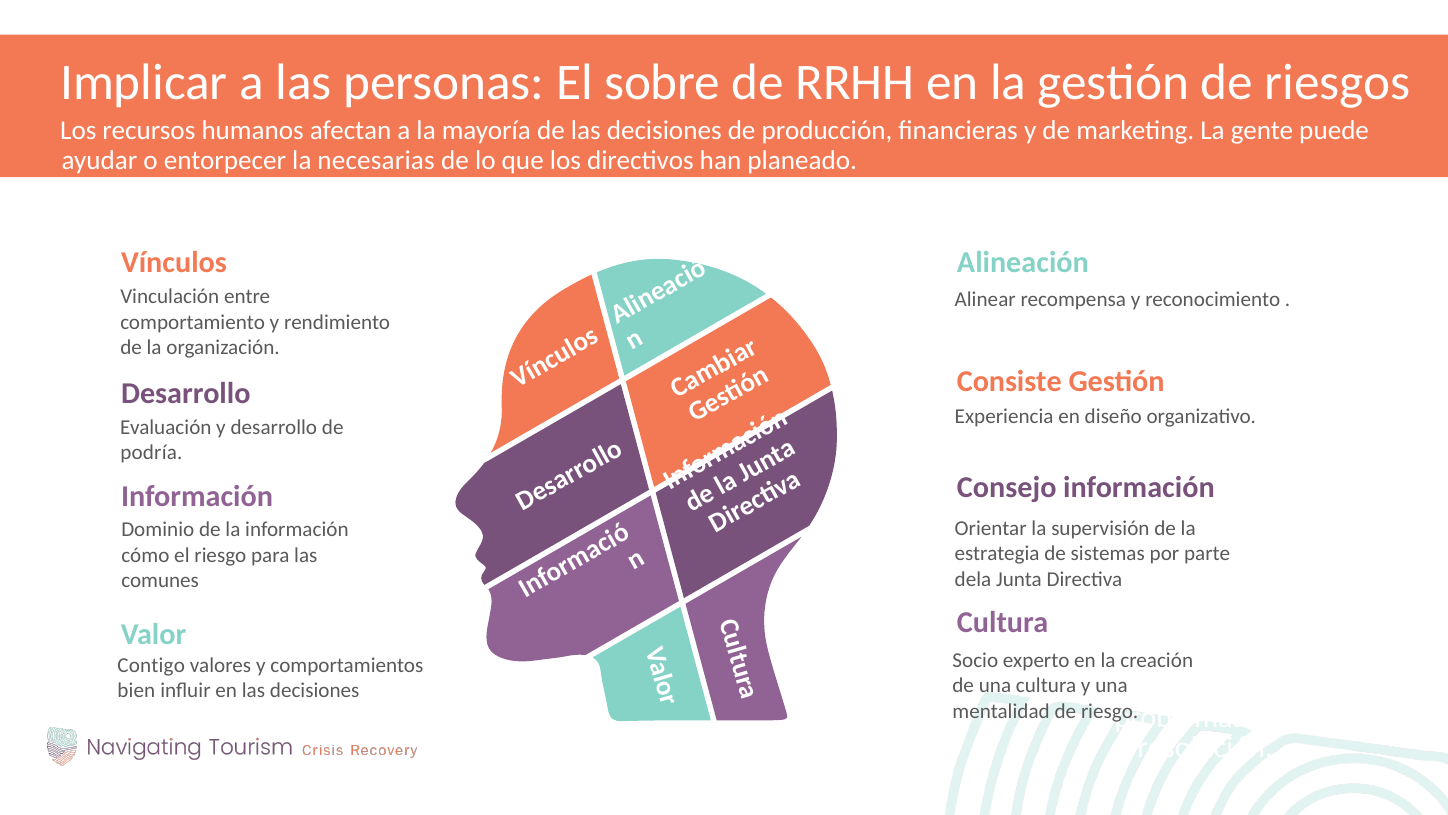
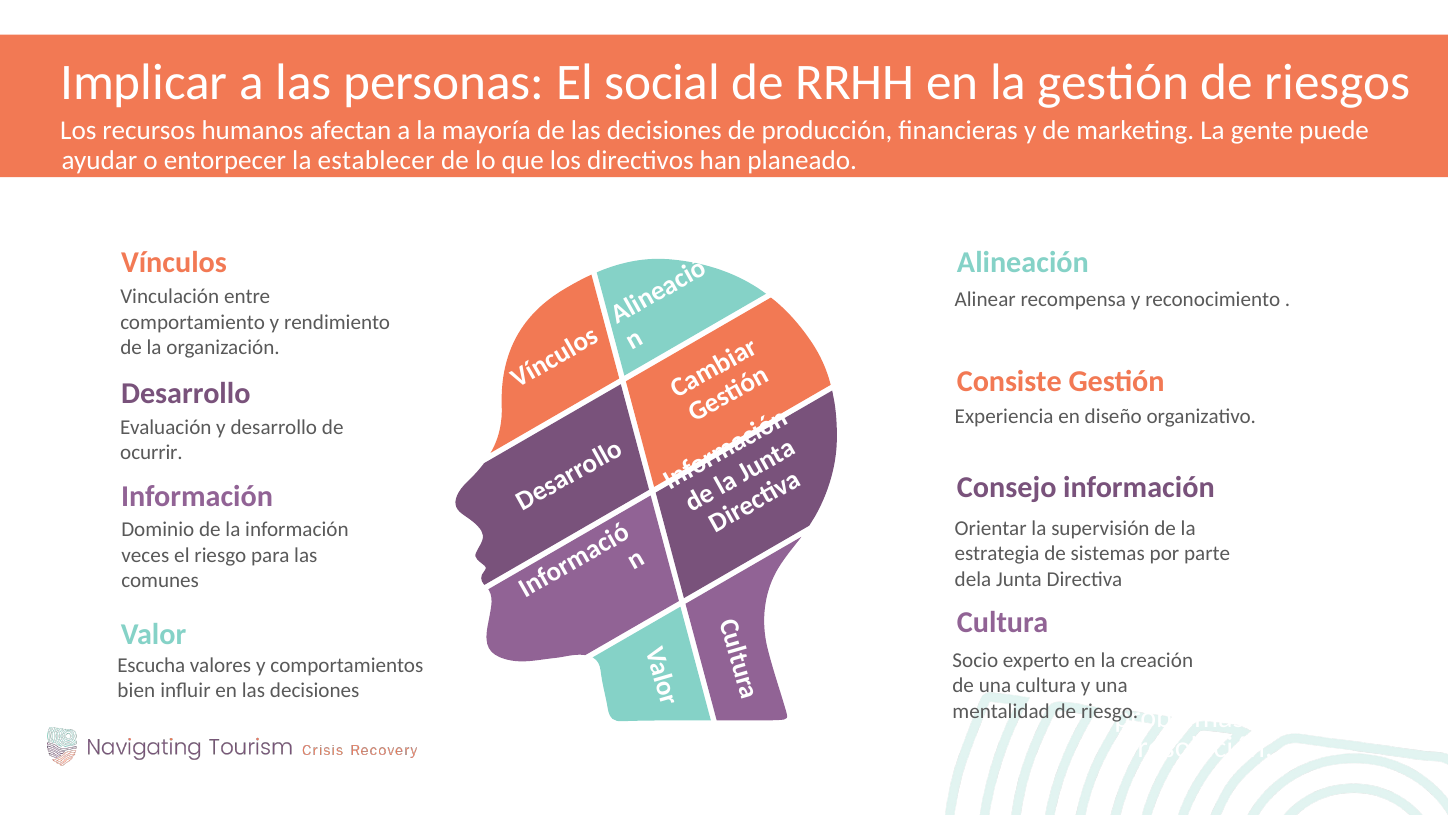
sobre: sobre -> social
necesarias: necesarias -> establecer
podría: podría -> ocurrir
cómo: cómo -> veces
Contigo: Contigo -> Escucha
